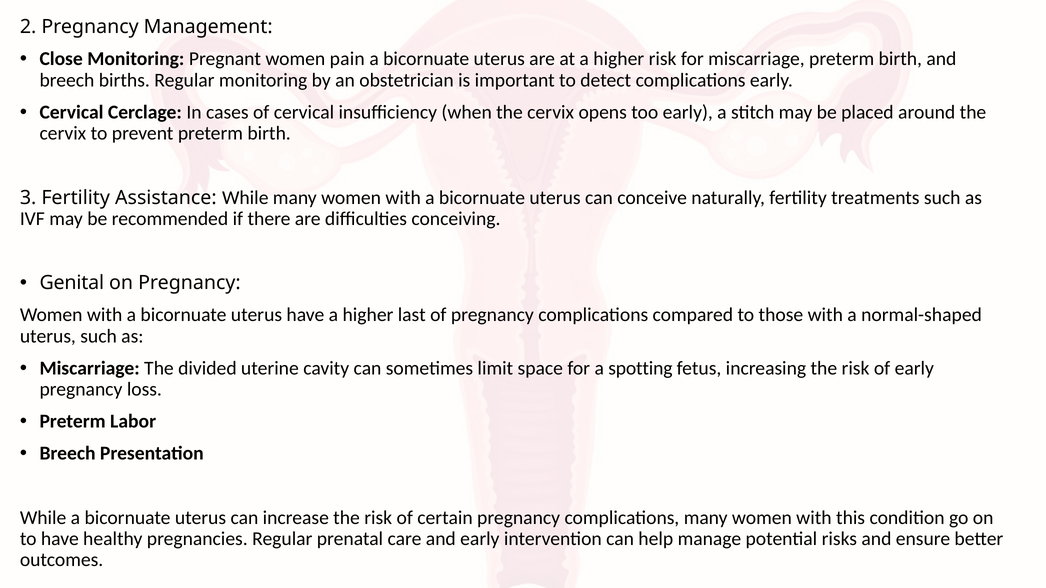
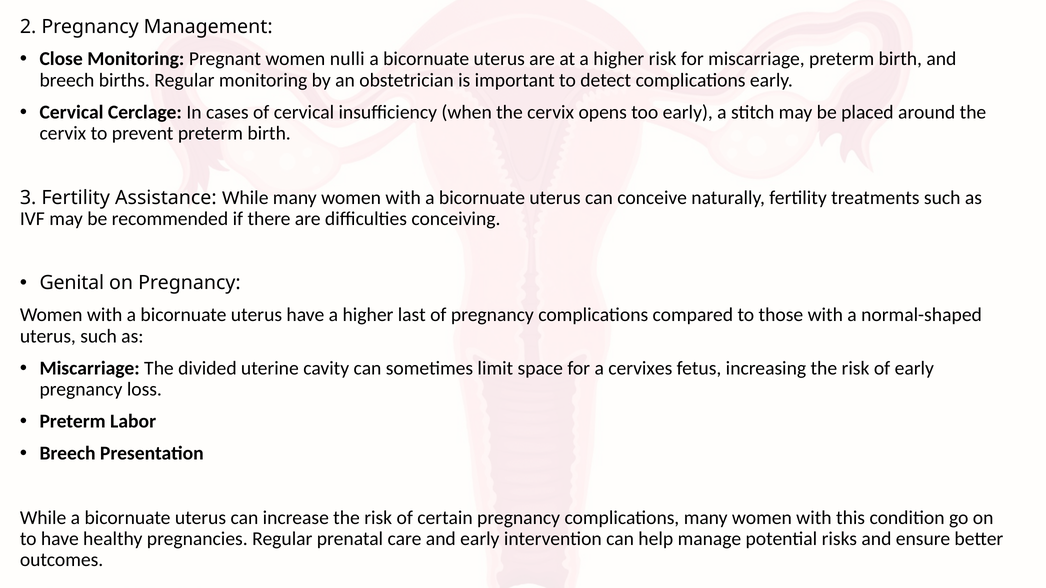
pain: pain -> nulli
spotting: spotting -> cervixes
